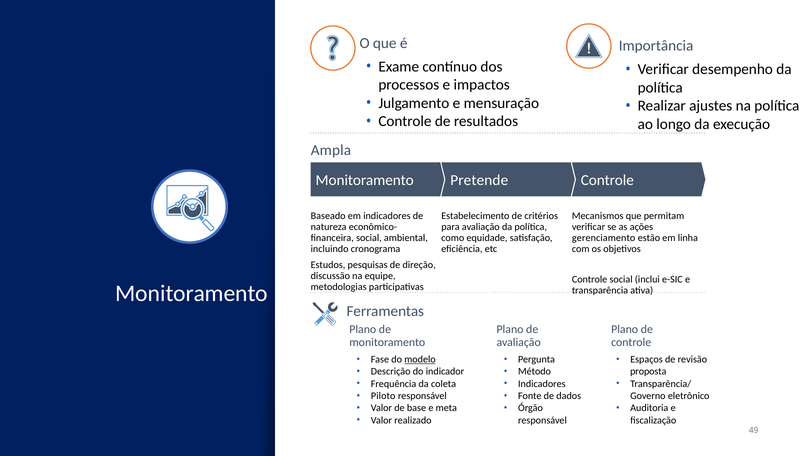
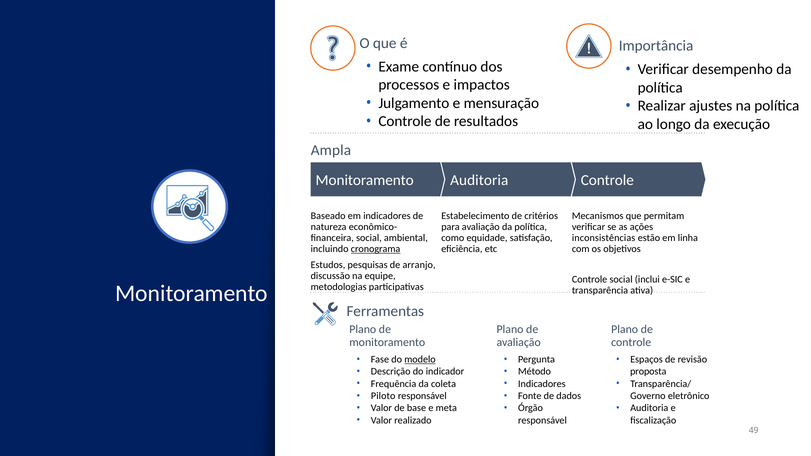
Pretende at (479, 180): Pretende -> Auditoria
gerenciamento: gerenciamento -> inconsistências
cronograma underline: none -> present
direção: direção -> arranjo
